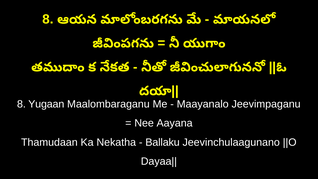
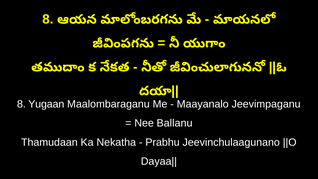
Aayana: Aayana -> Ballanu
Ballaku: Ballaku -> Prabhu
